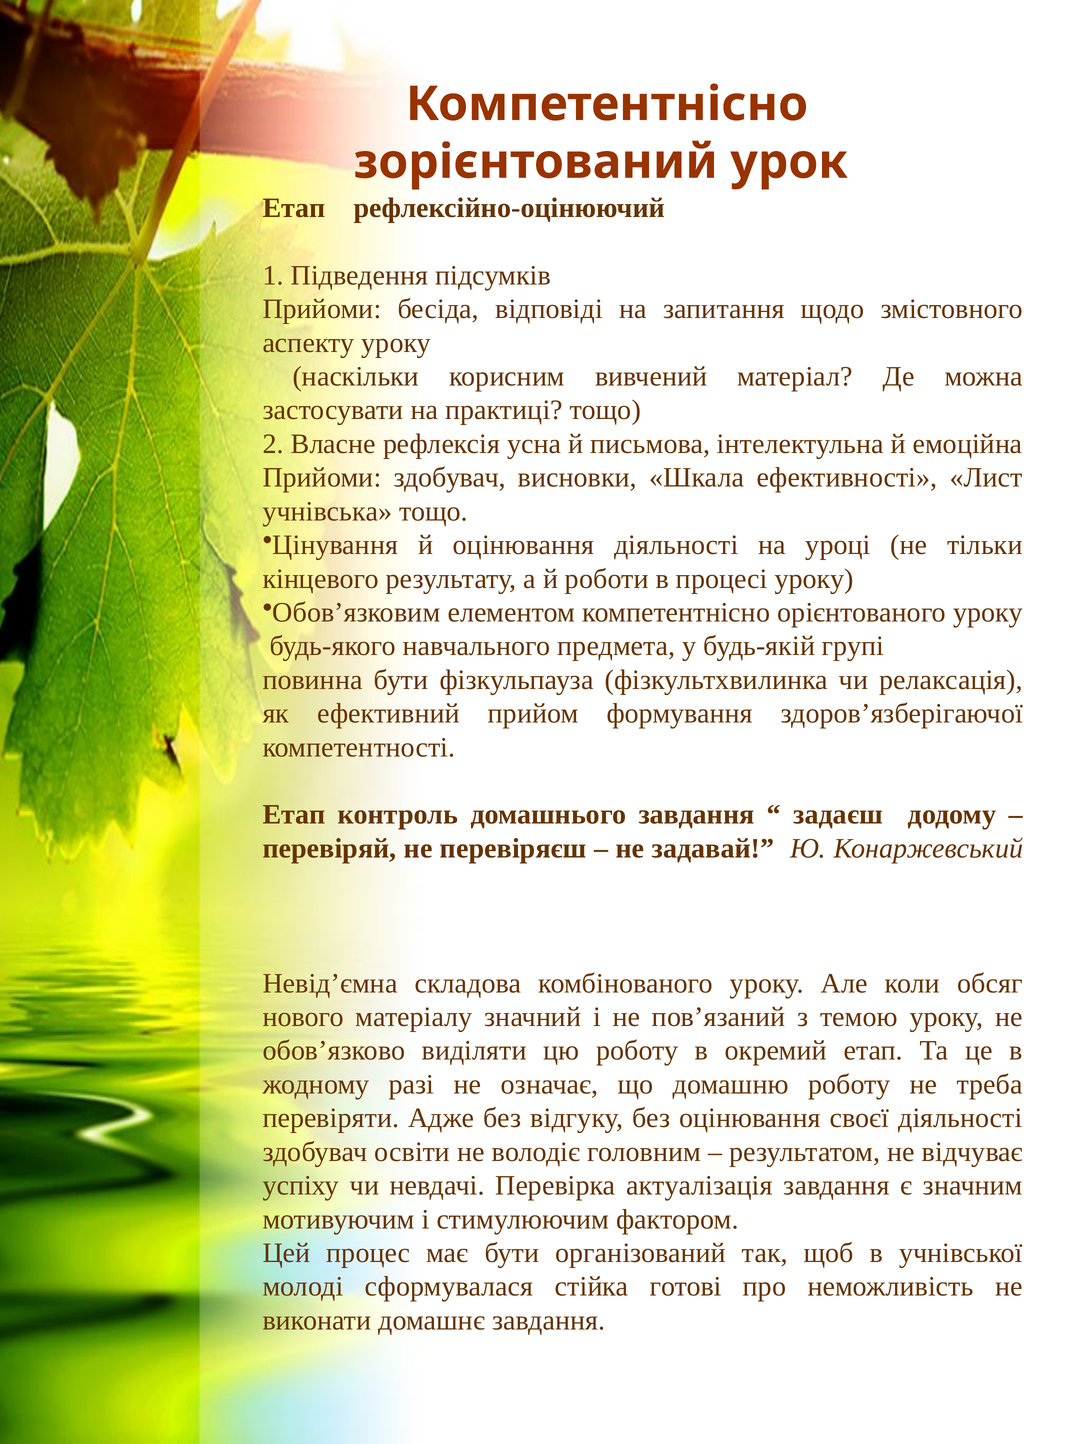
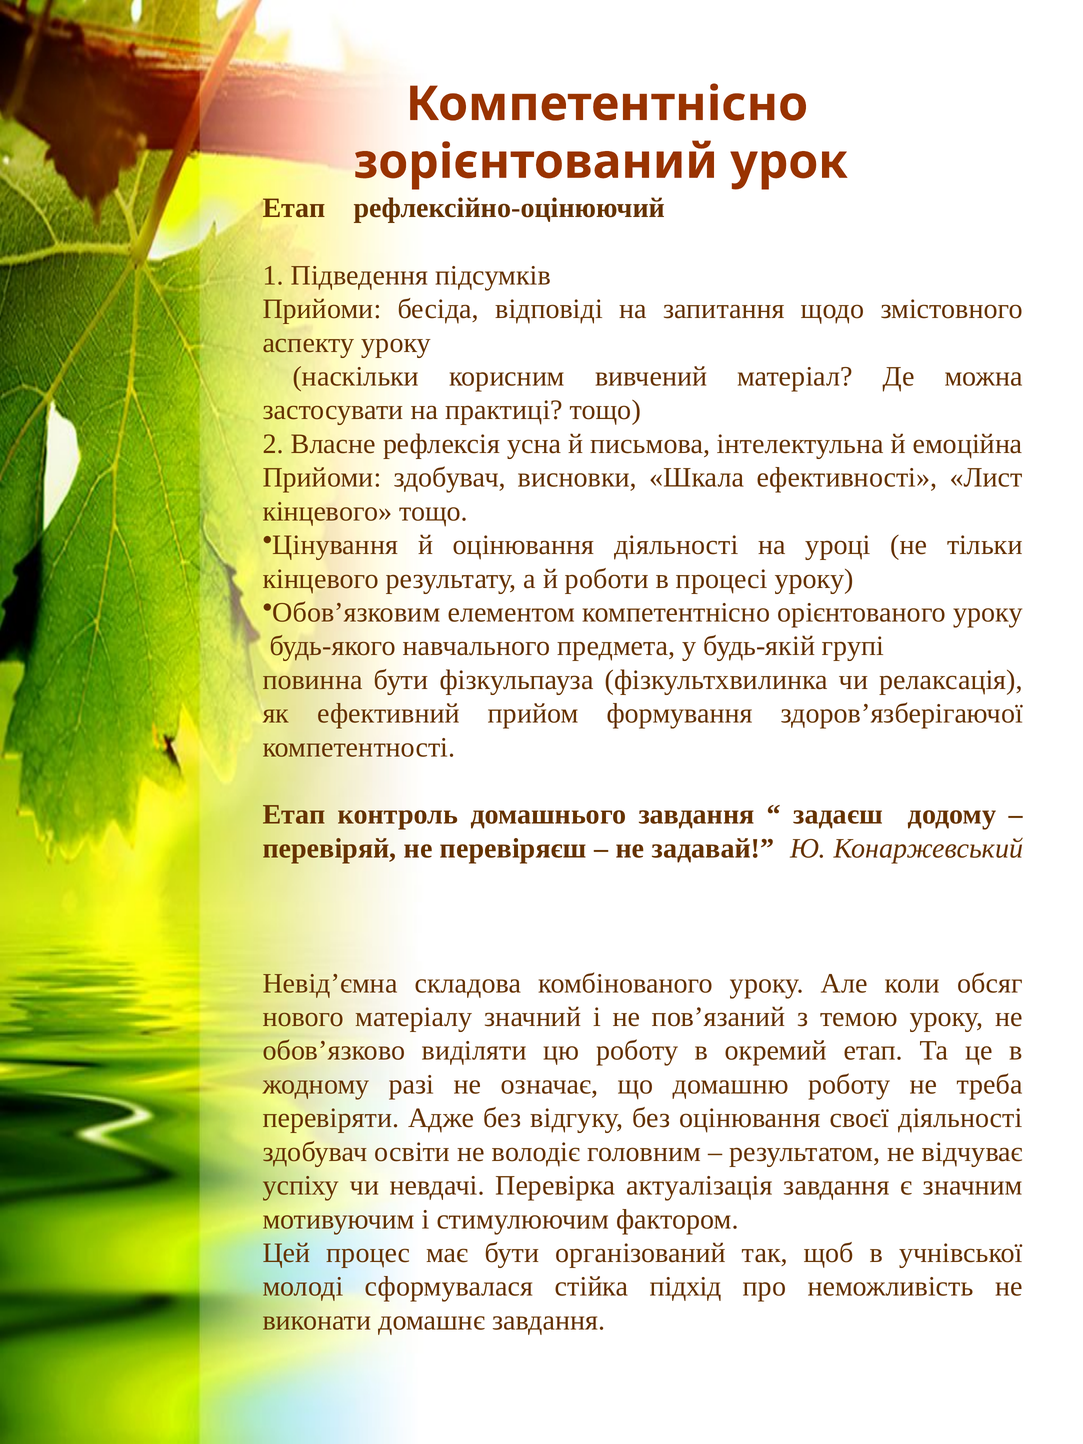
учнівська at (327, 511): учнівська -> кінцевого
готові: готові -> підхід
